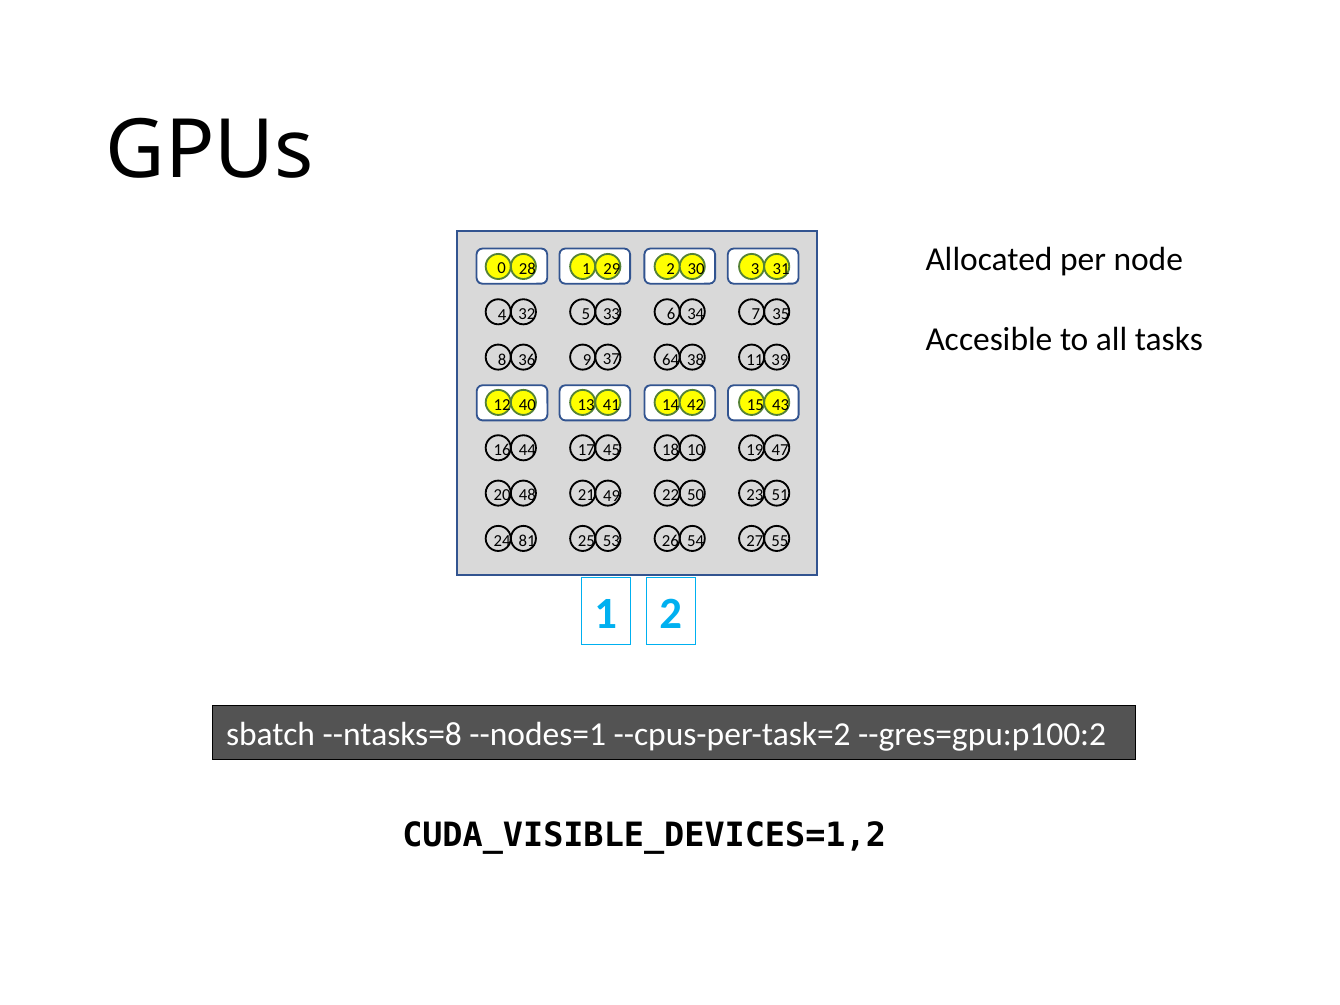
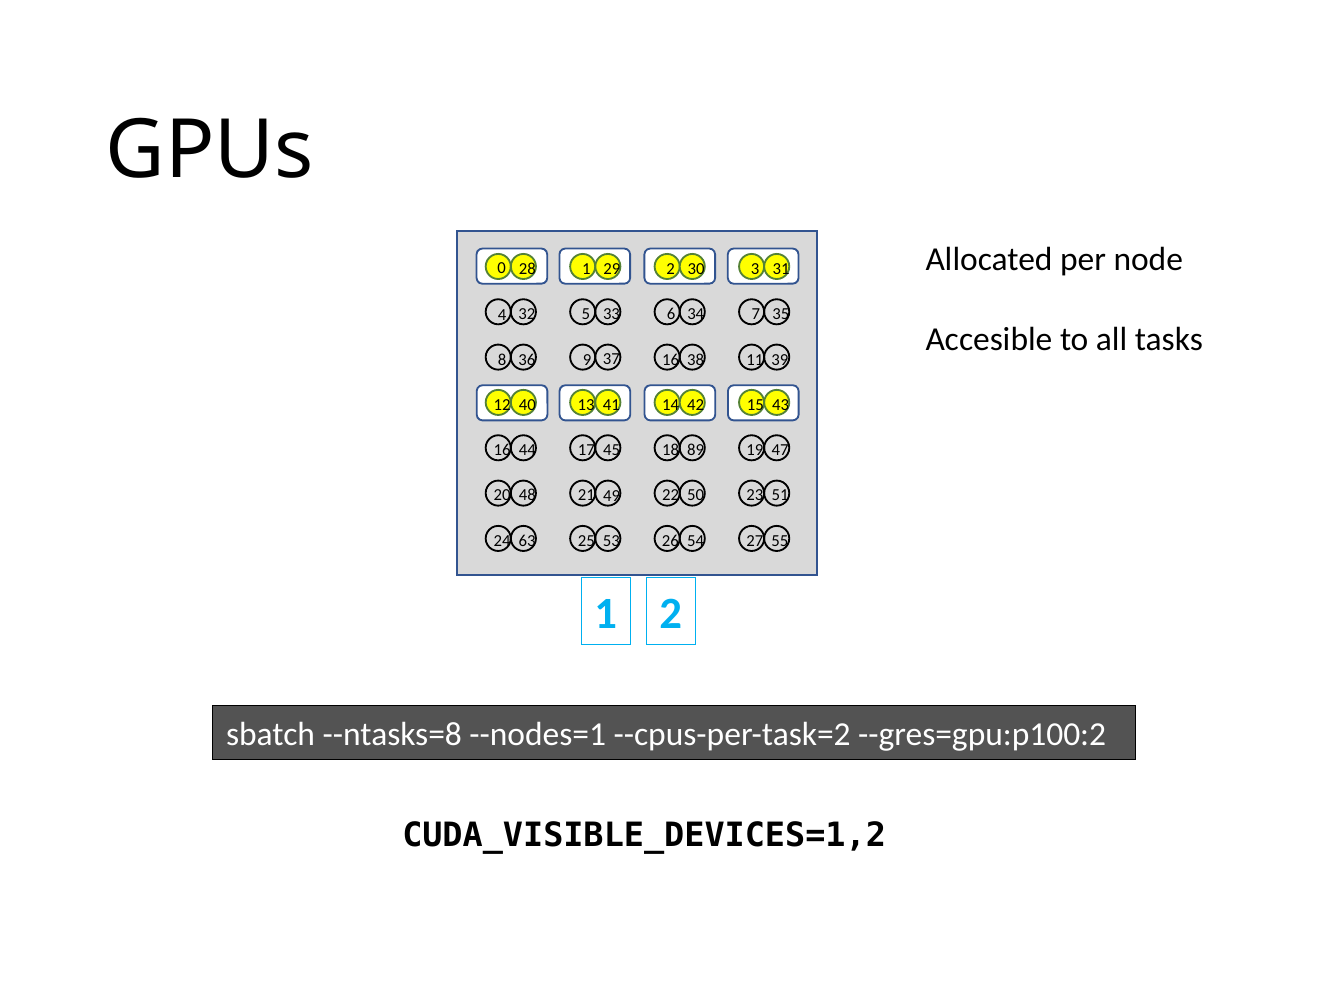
9 64: 64 -> 16
10: 10 -> 89
81: 81 -> 63
